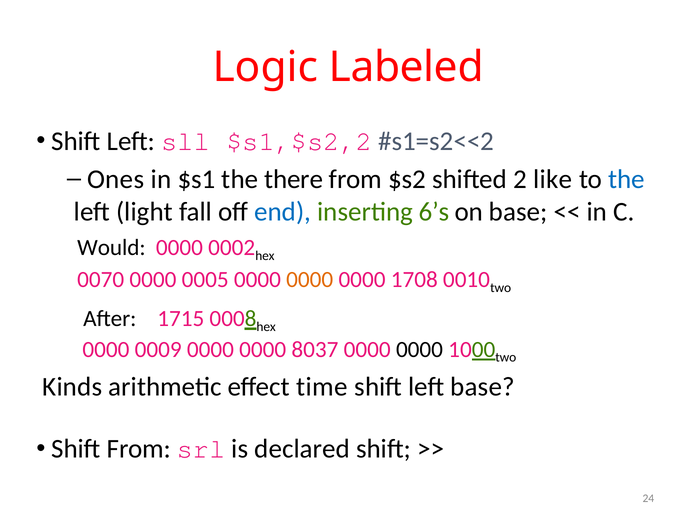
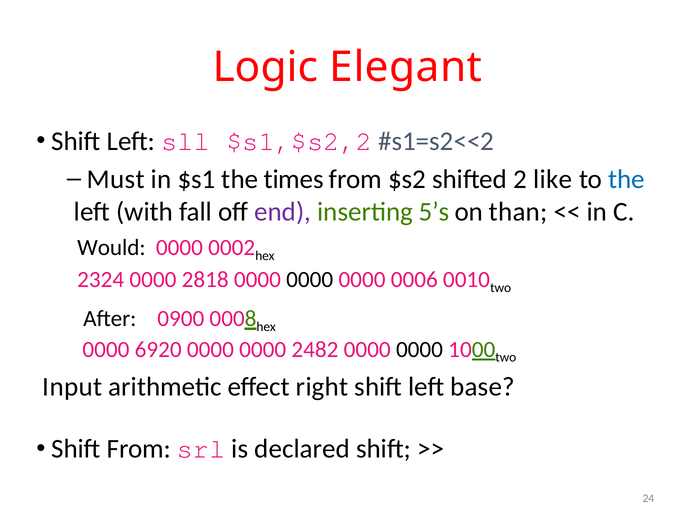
Labeled: Labeled -> Elegant
Ones: Ones -> Must
there: there -> times
light: light -> with
end colour: blue -> purple
6’s: 6’s -> 5’s
on base: base -> than
0070: 0070 -> 2324
0005: 0005 -> 2818
0000 at (310, 280) colour: orange -> black
1708: 1708 -> 0006
1715: 1715 -> 0900
0009: 0009 -> 6920
8037: 8037 -> 2482
Kinds: Kinds -> Input
time: time -> right
